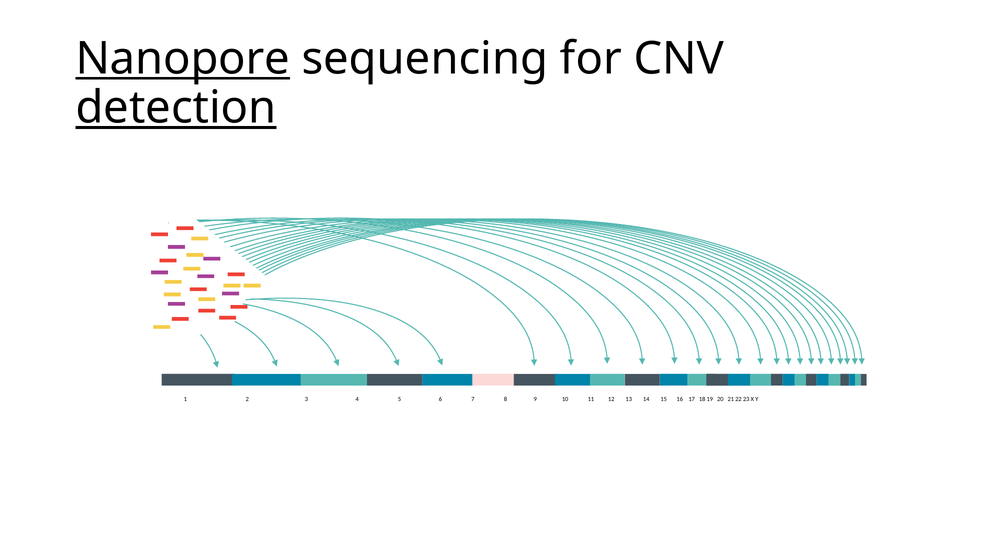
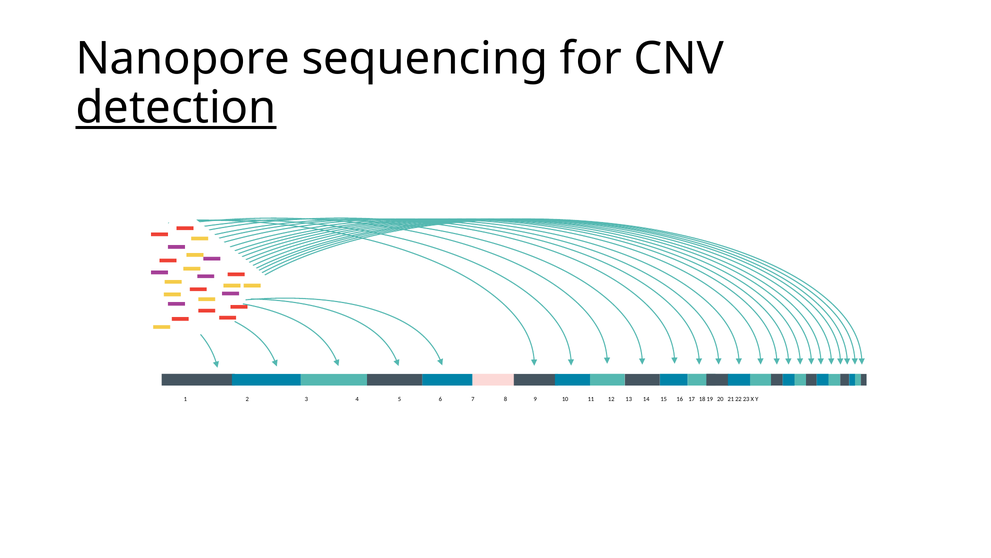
Nanopore underline: present -> none
